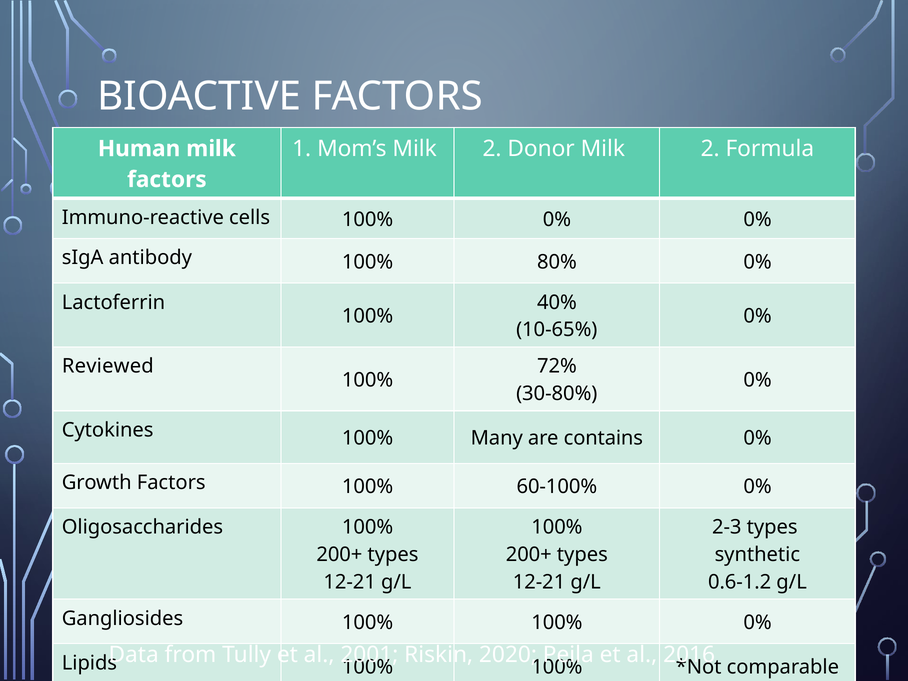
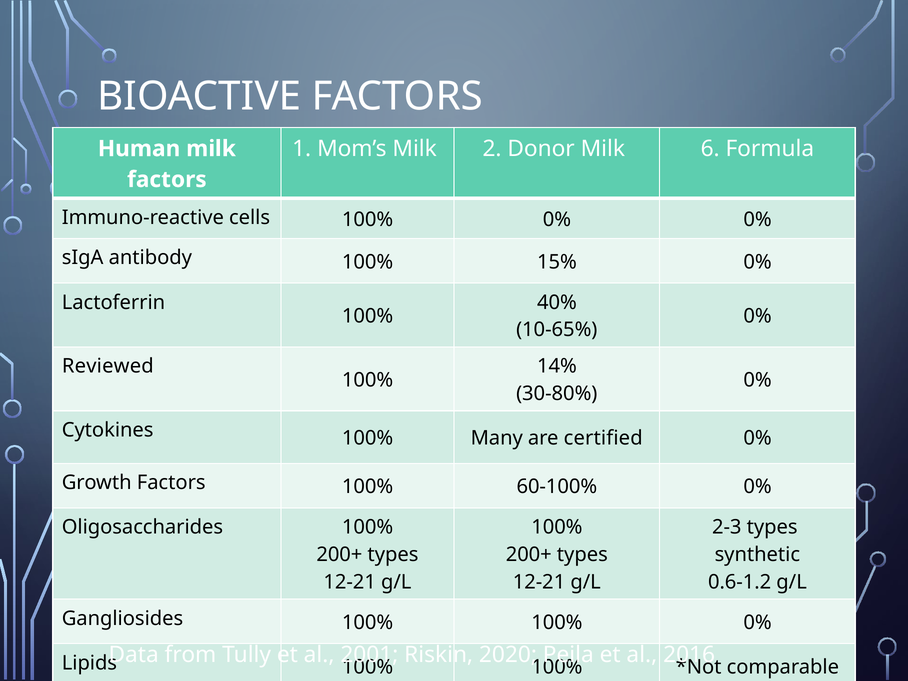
Donor Milk 2: 2 -> 6
80%: 80% -> 15%
72%: 72% -> 14%
contains: contains -> certified
